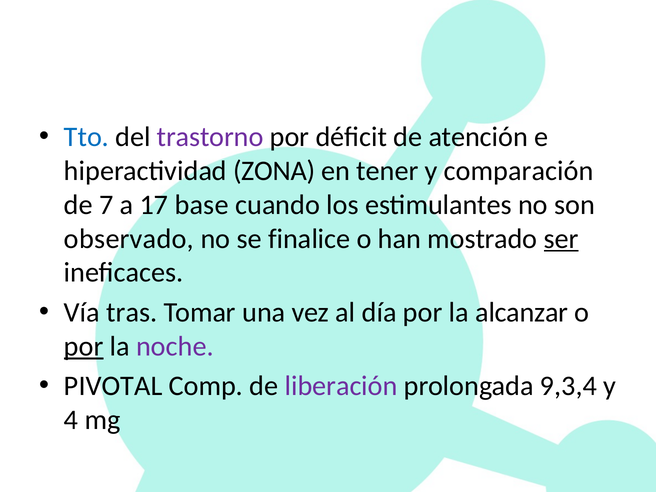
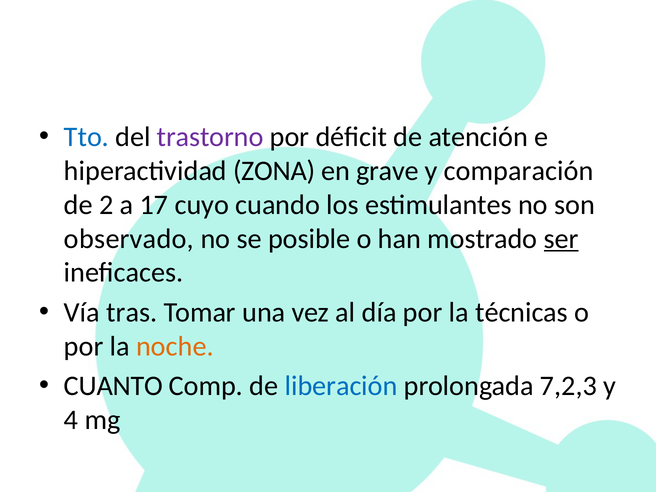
tener: tener -> grave
7: 7 -> 2
base: base -> cuyo
finalice: finalice -> posible
alcanzar: alcanzar -> técnicas
por at (84, 346) underline: present -> none
noche colour: purple -> orange
PIVOTAL: PIVOTAL -> CUANTO
liberación colour: purple -> blue
9,3,4: 9,3,4 -> 7,2,3
